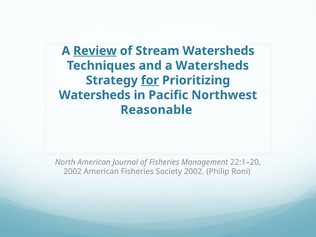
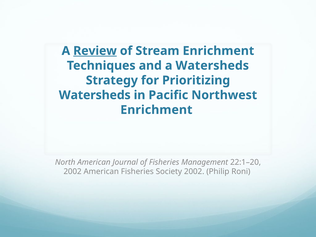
Stream Watersheds: Watersheds -> Enrichment
for underline: present -> none
Reasonable at (156, 110): Reasonable -> Enrichment
